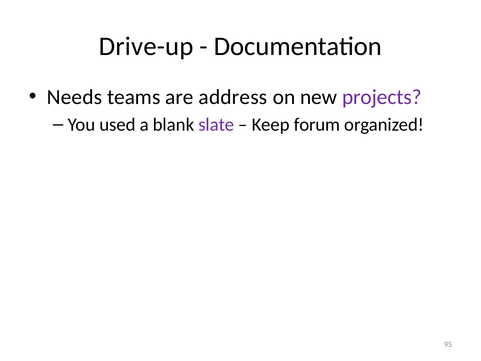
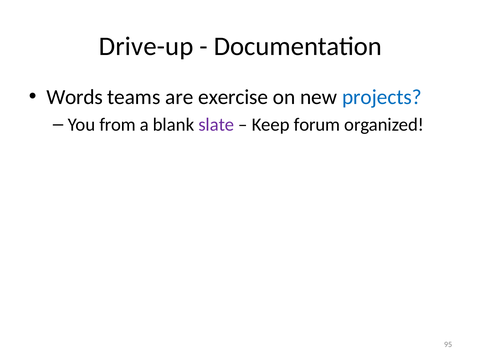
Needs: Needs -> Words
address: address -> exercise
projects colour: purple -> blue
used: used -> from
